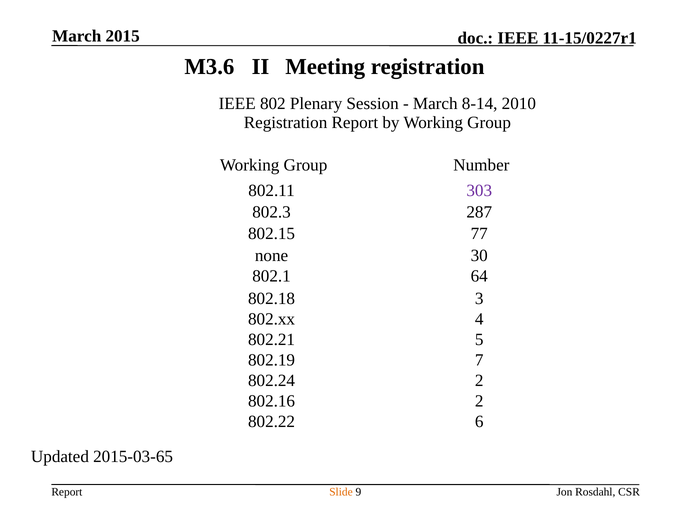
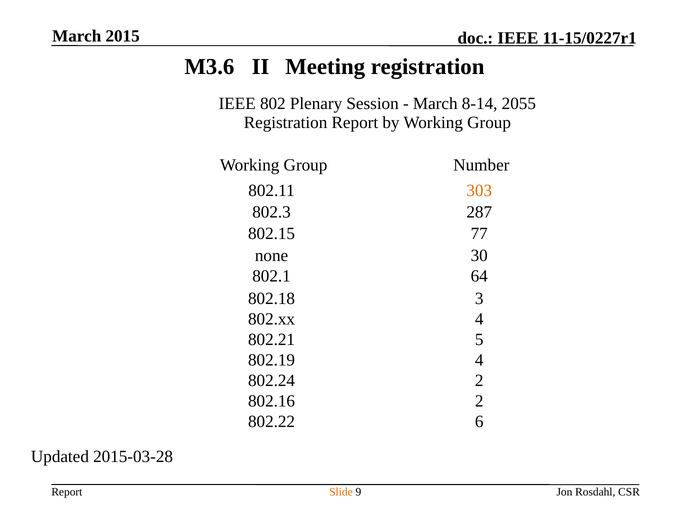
2010: 2010 -> 2055
303 colour: purple -> orange
802.19 7: 7 -> 4
2015-03-65: 2015-03-65 -> 2015-03-28
